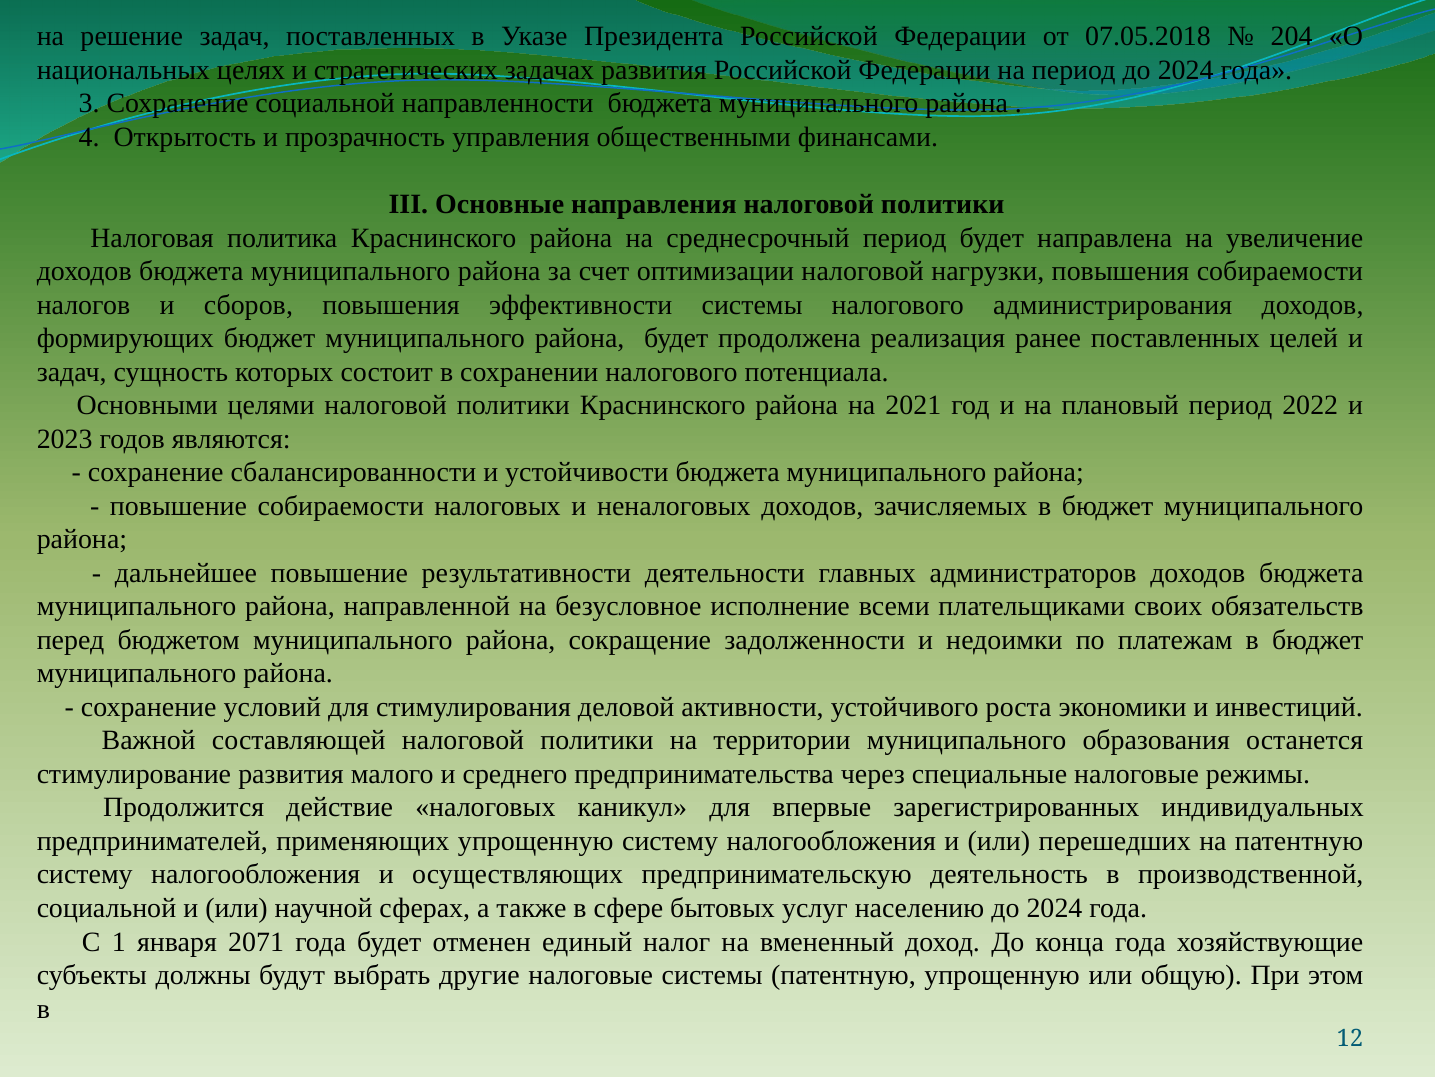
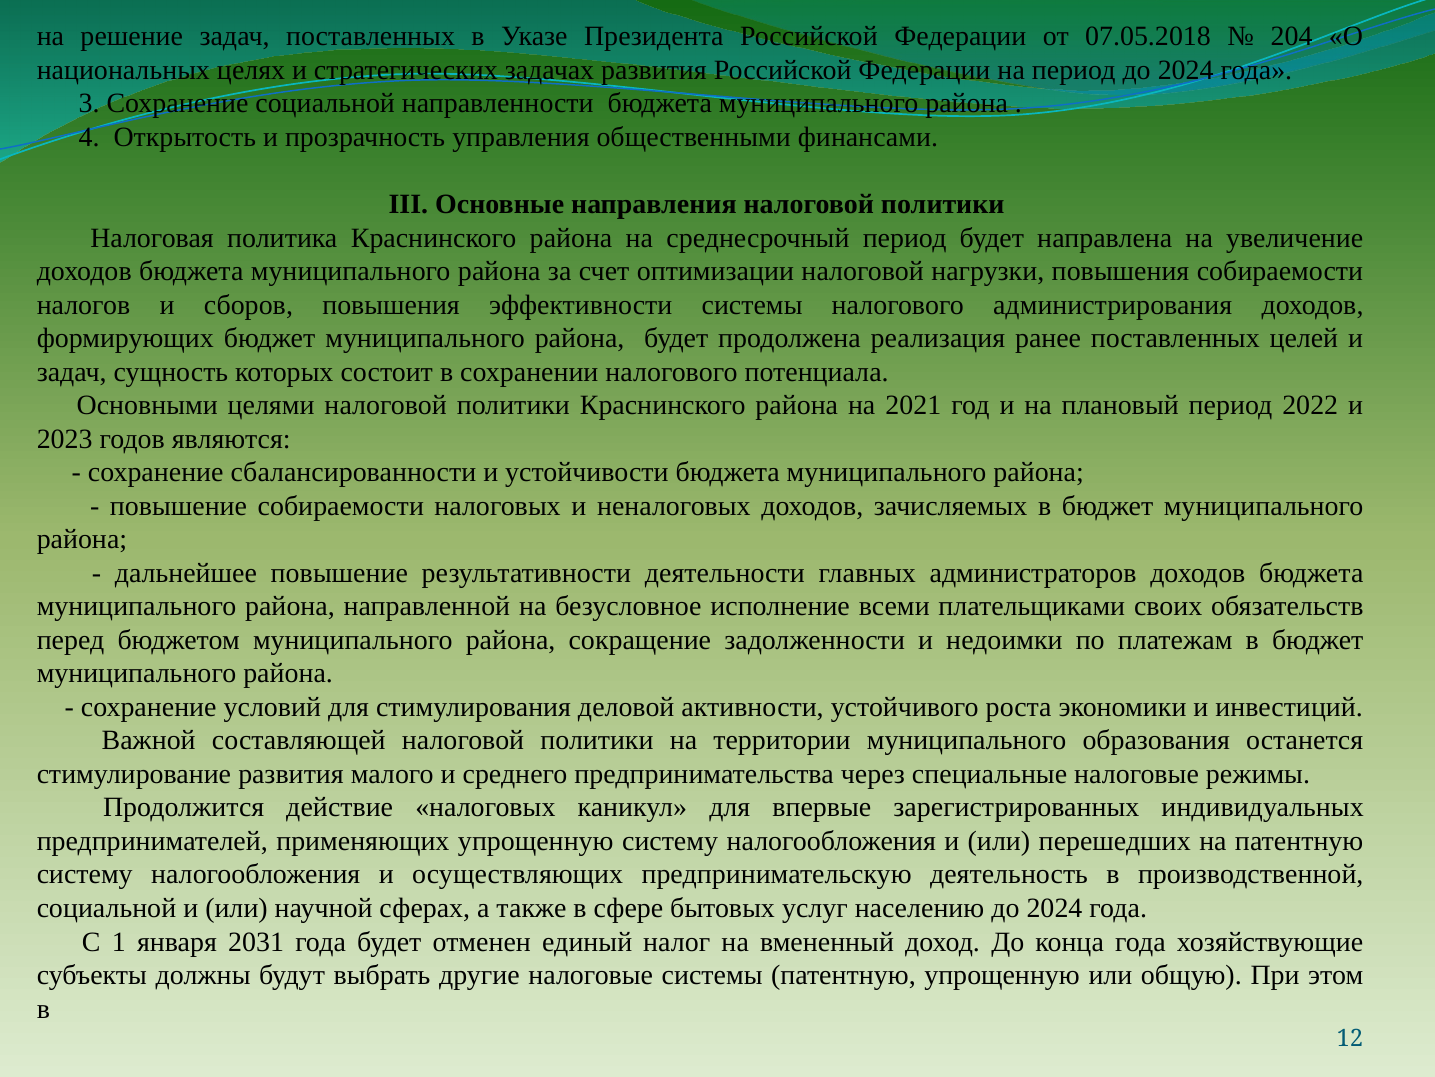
2071: 2071 -> 2031
